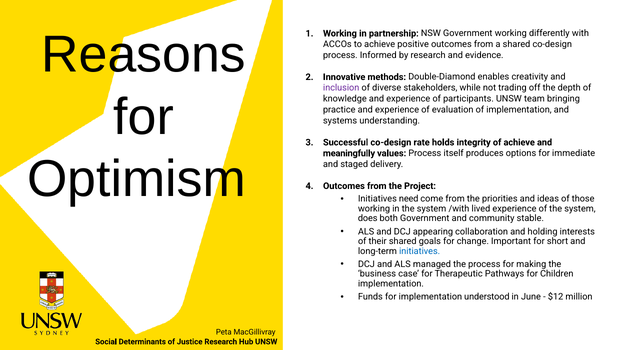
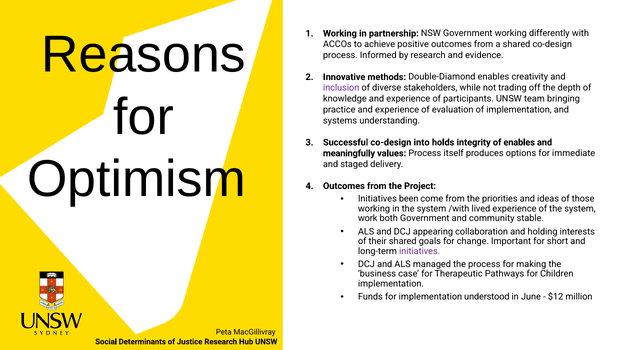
rate: rate -> into
of achieve: achieve -> enables
need: need -> been
does: does -> work
initiatives at (420, 251) colour: blue -> purple
